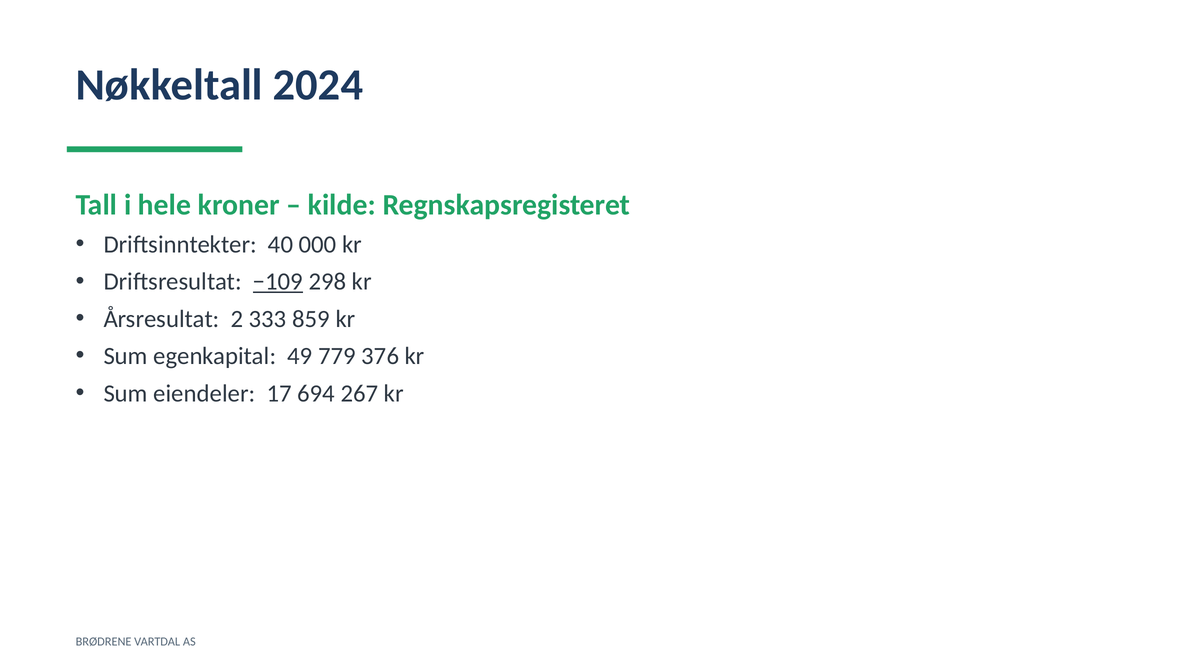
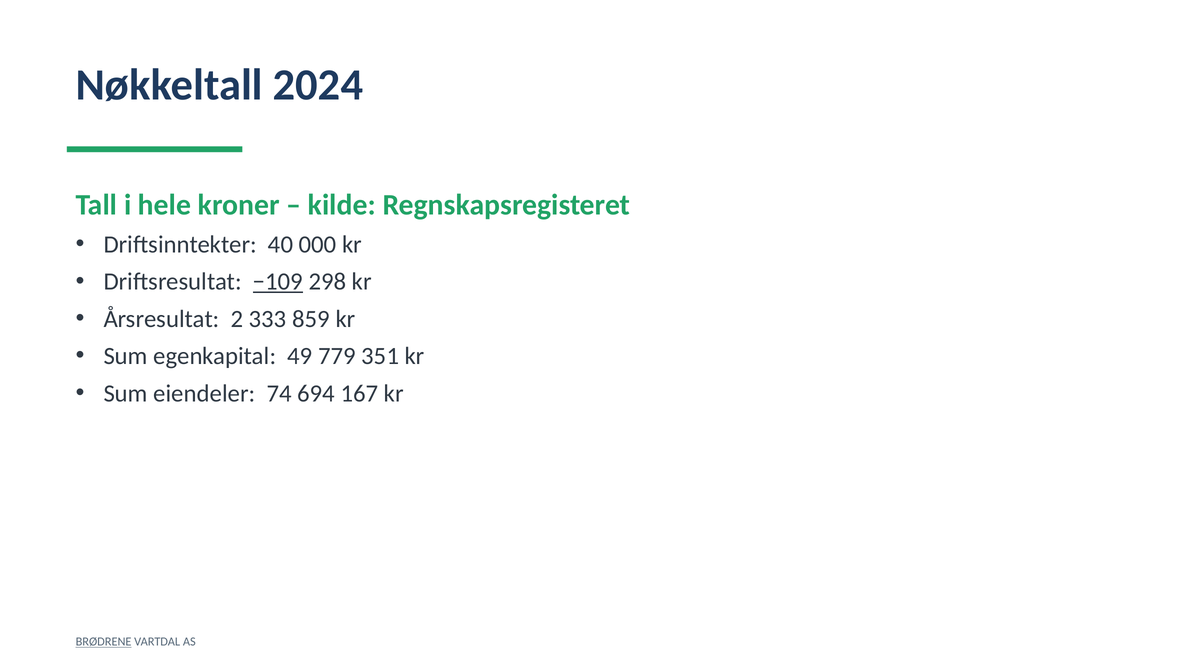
376: 376 -> 351
17: 17 -> 74
267: 267 -> 167
BRØDRENE underline: none -> present
